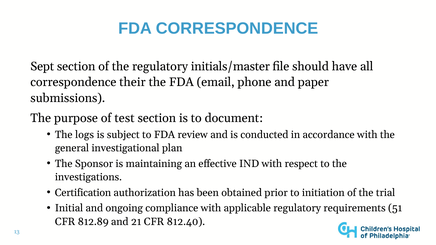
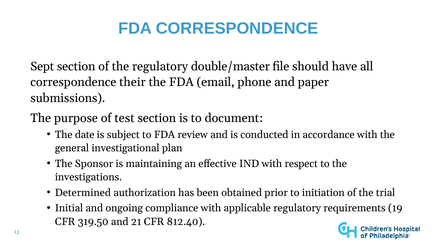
initials/master: initials/master -> double/master
logs: logs -> date
Certification: Certification -> Determined
51: 51 -> 19
812.89: 812.89 -> 319.50
